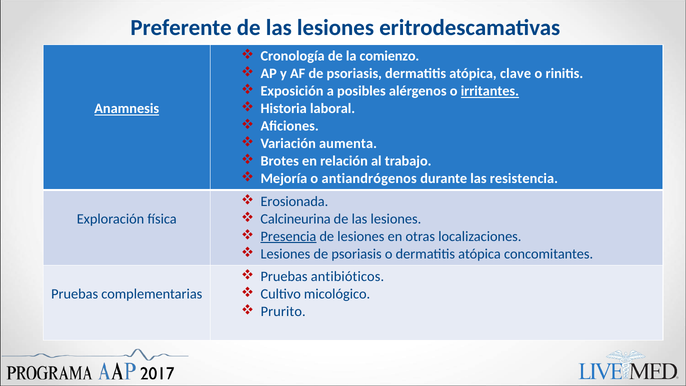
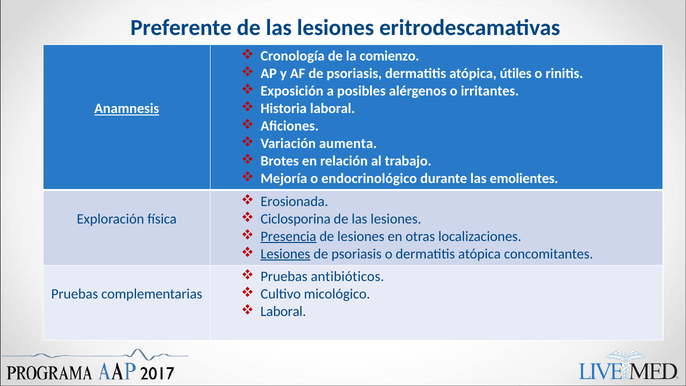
clave: clave -> útiles
irritantes underline: present -> none
antiandrógenos: antiandrógenos -> endocrinológico
resistencia: resistencia -> emolientes
Calcineurina: Calcineurina -> Ciclosporina
Lesiones at (285, 254) underline: none -> present
Prurito at (283, 312): Prurito -> Laboral
